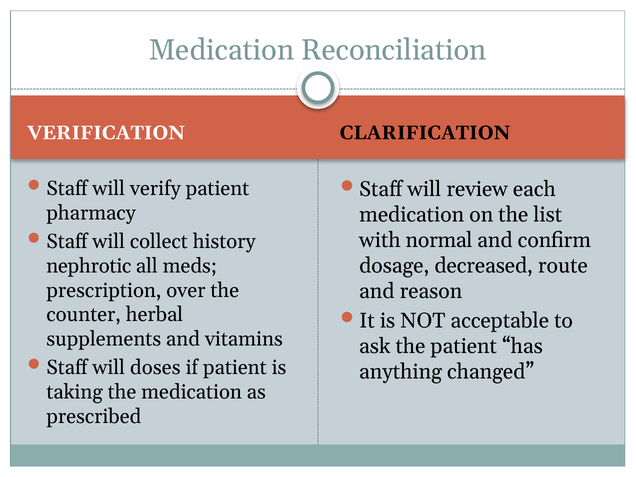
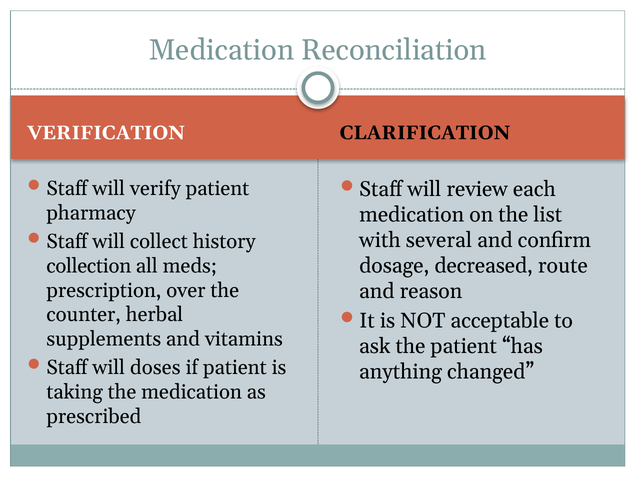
normal: normal -> several
nephrotic: nephrotic -> collection
